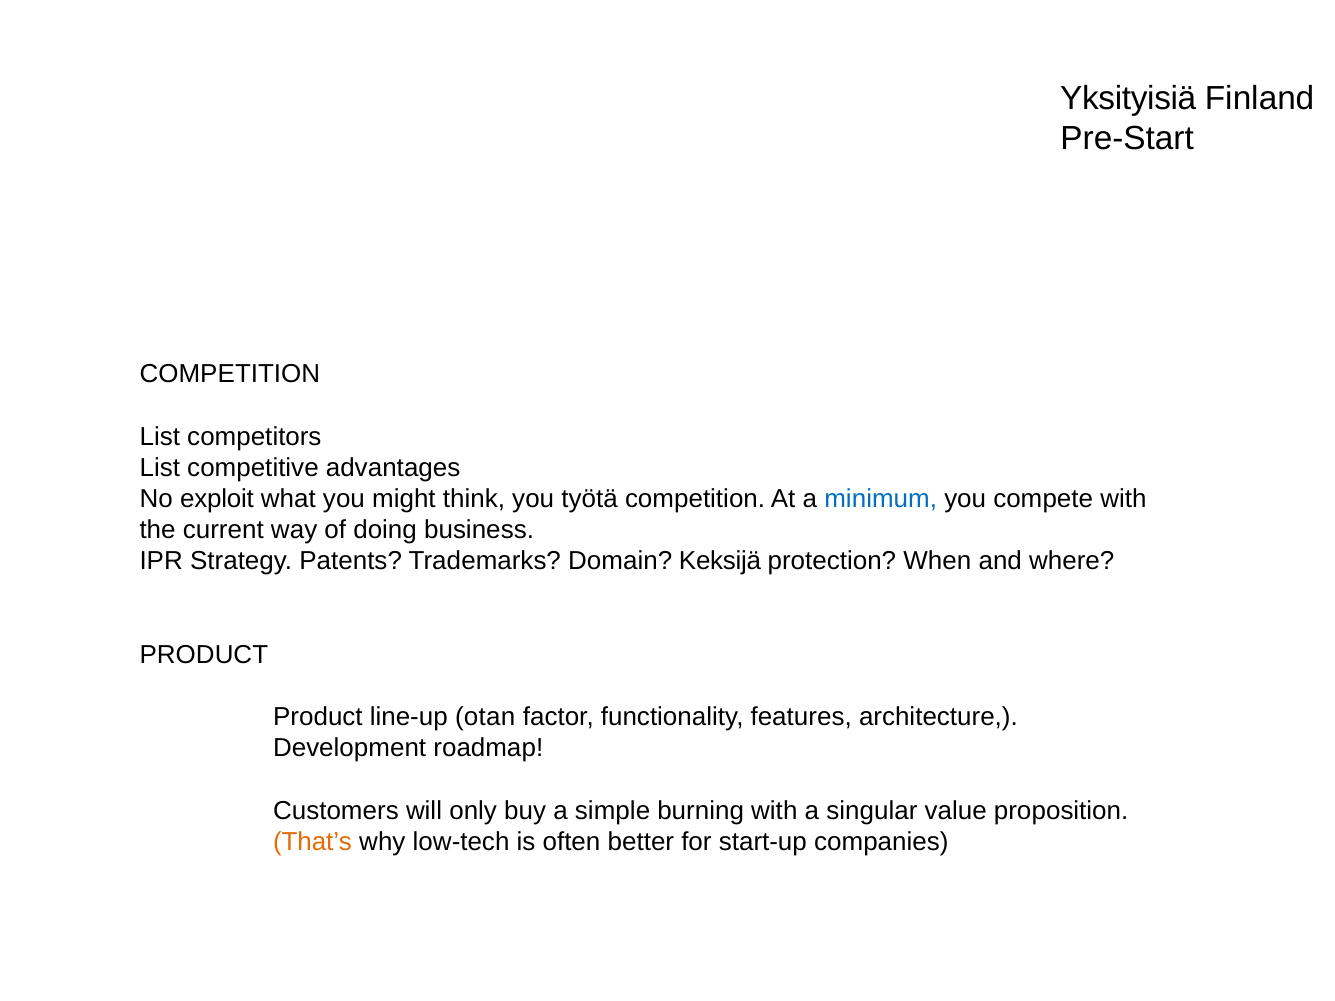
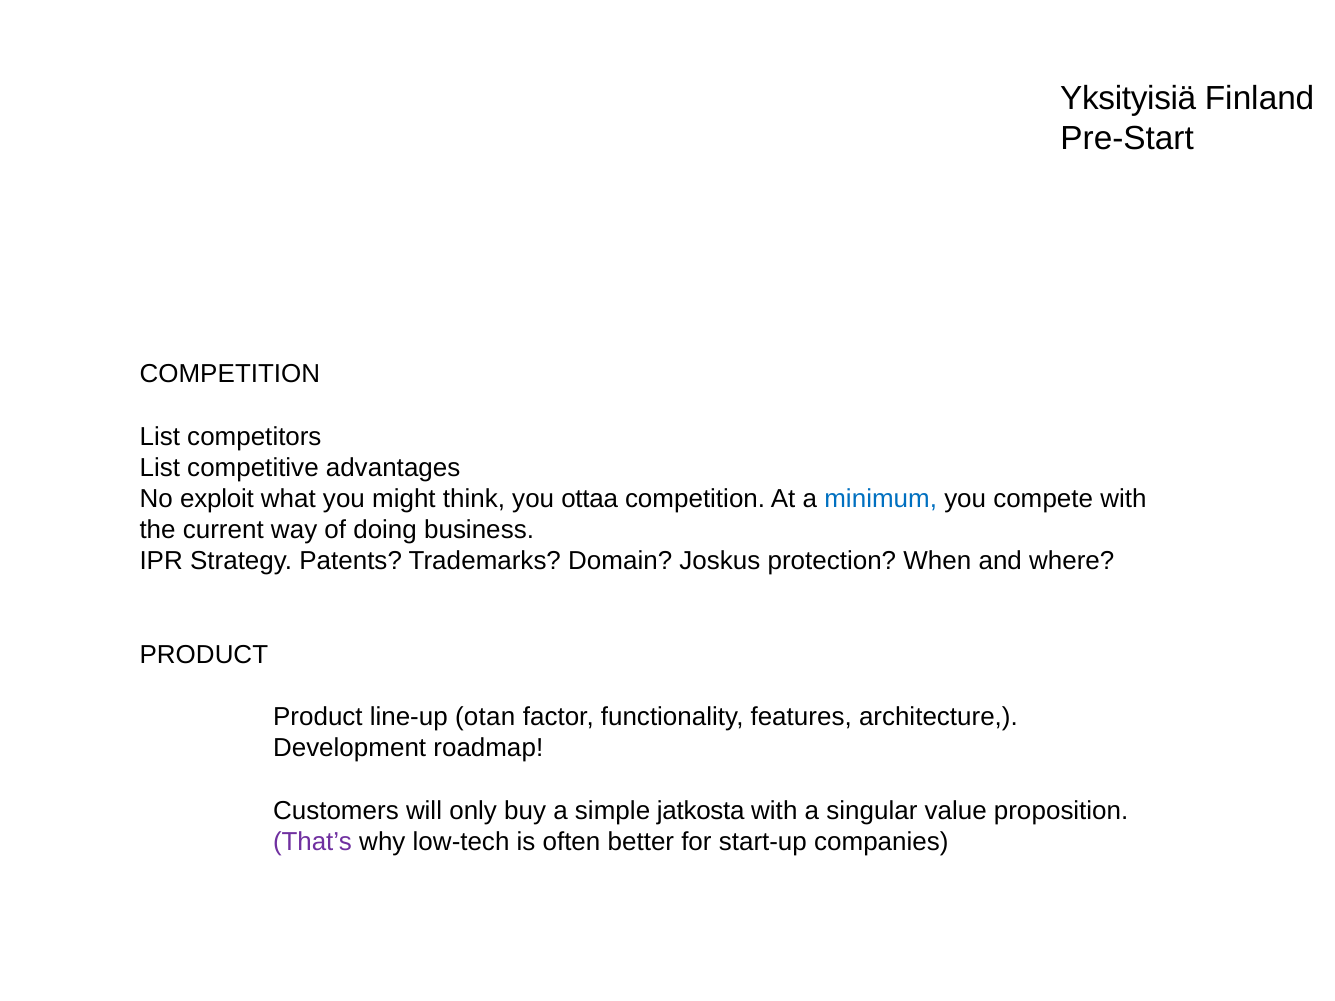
työtä: työtä -> ottaa
Keksijä: Keksijä -> Joskus
burning: burning -> jatkosta
That’s colour: orange -> purple
